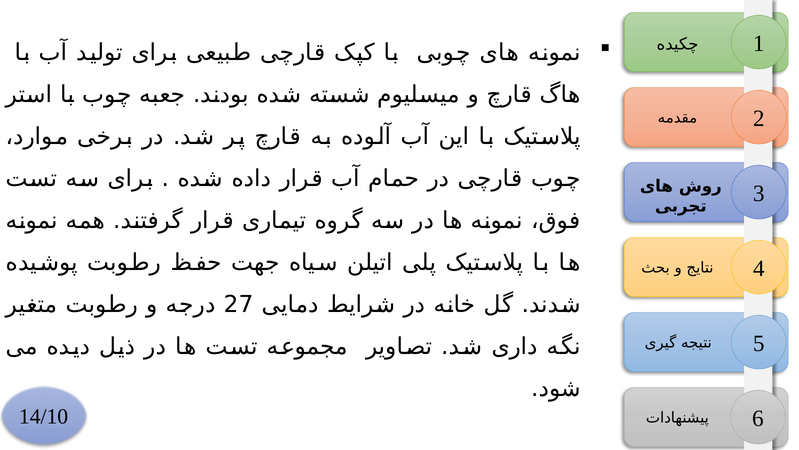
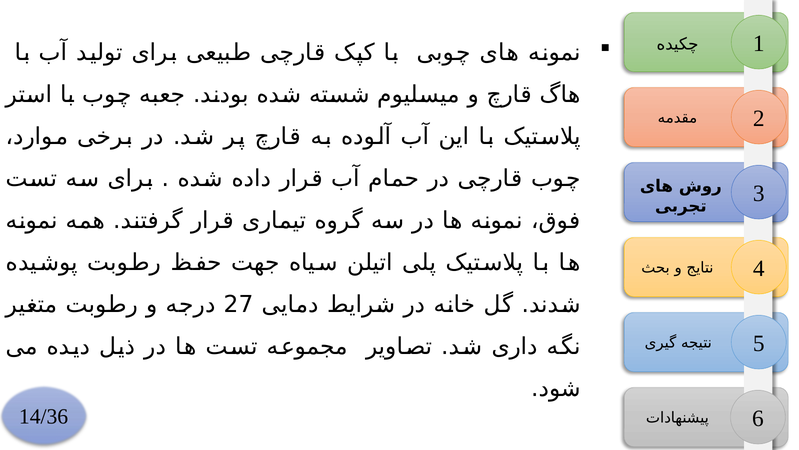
14/10: 14/10 -> 14/36
